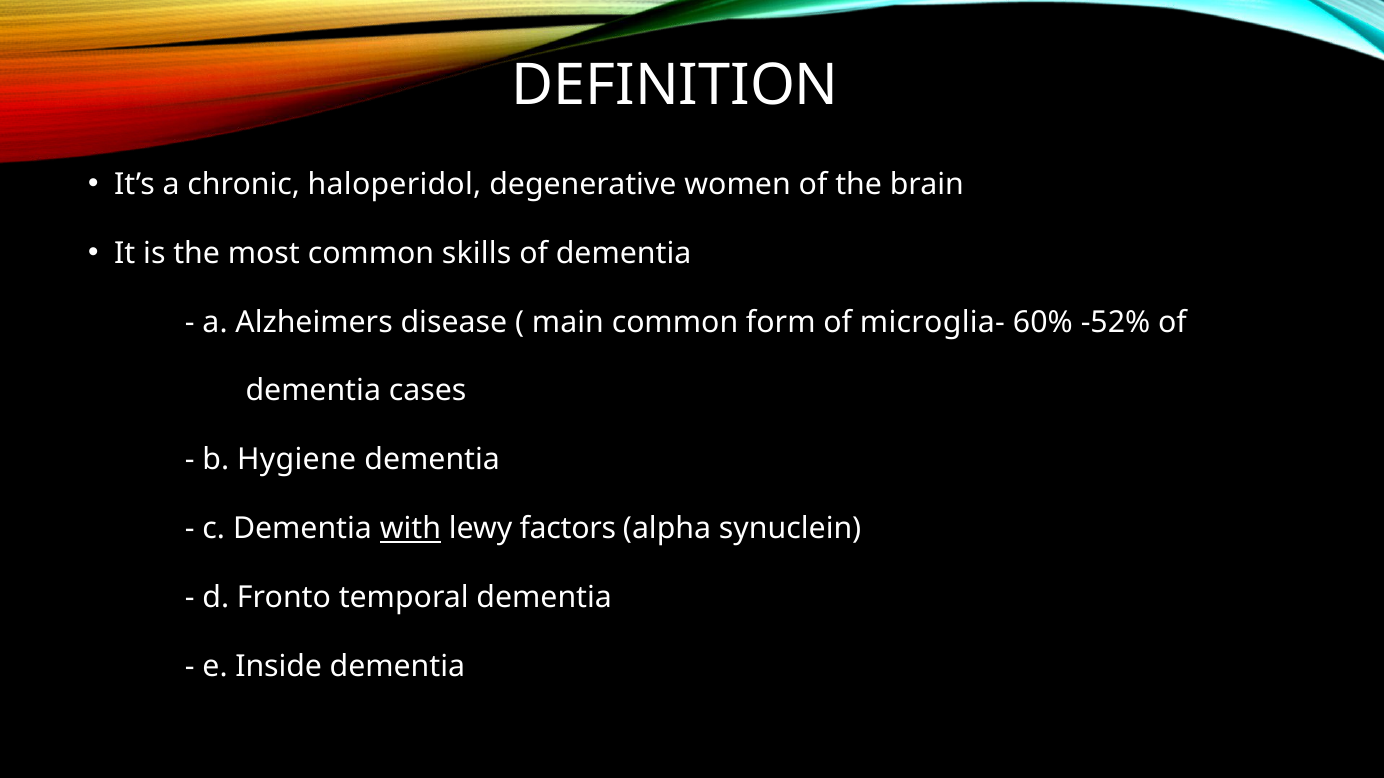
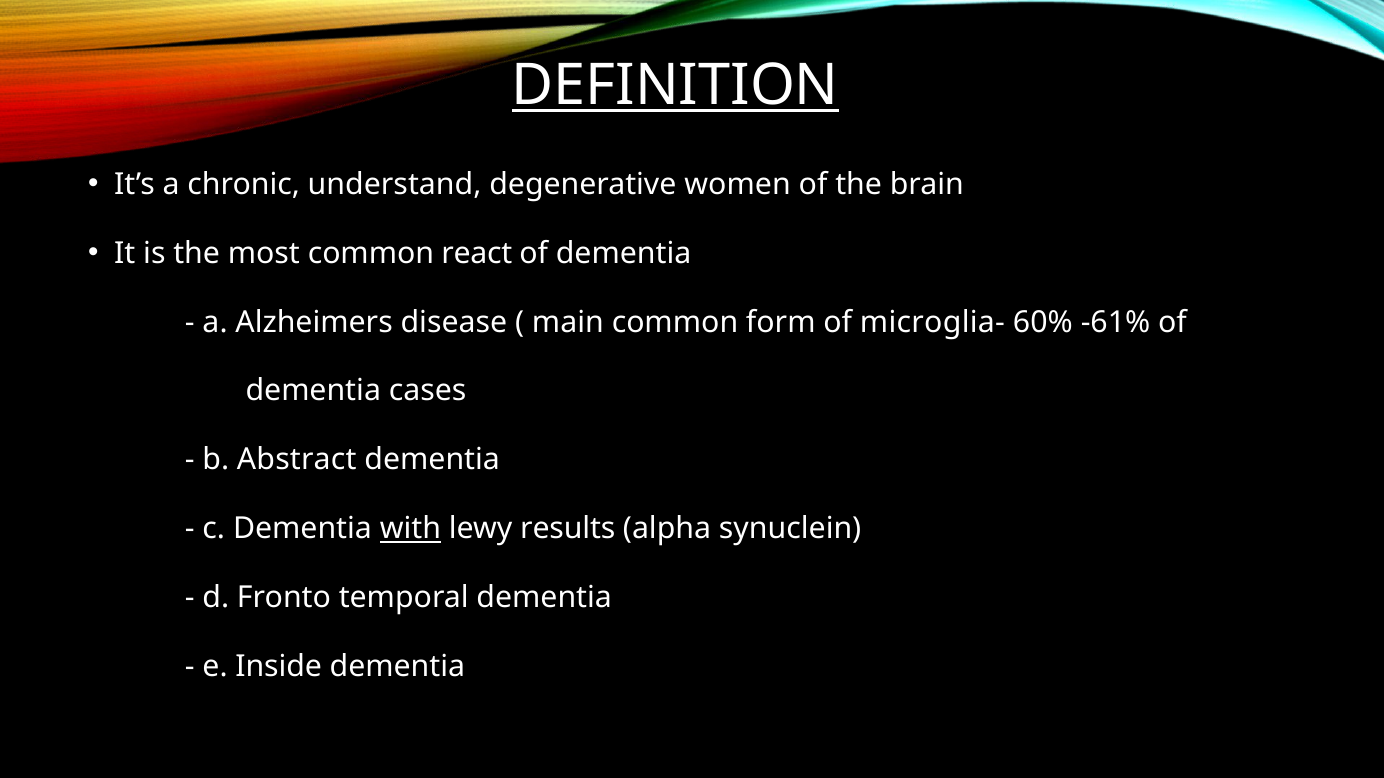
DEFINITION underline: none -> present
haloperidol: haloperidol -> understand
skills: skills -> react
-52%: -52% -> -61%
Hygiene: Hygiene -> Abstract
factors: factors -> results
